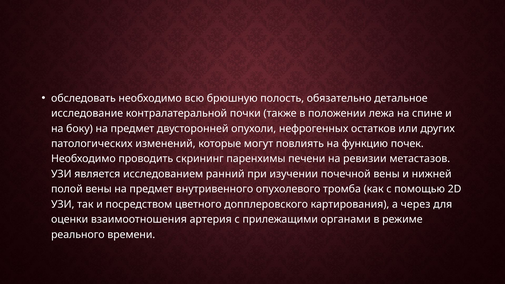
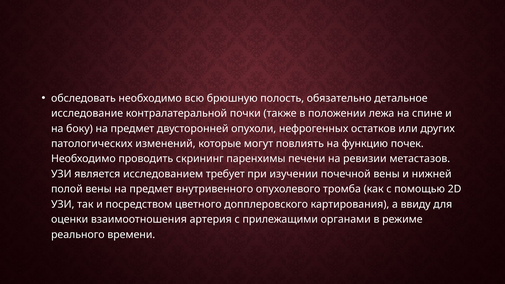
ранний: ранний -> требует
через: через -> ввиду
